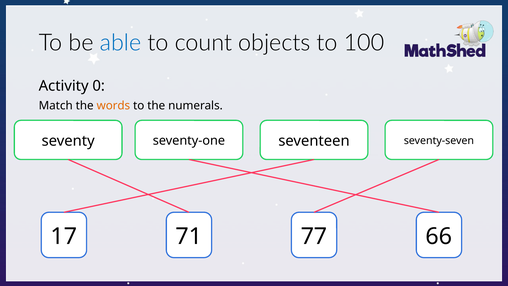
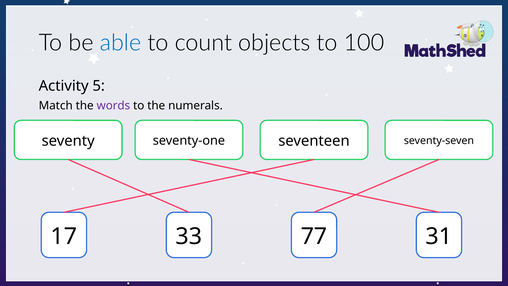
0: 0 -> 5
words colour: orange -> purple
71: 71 -> 33
66: 66 -> 31
